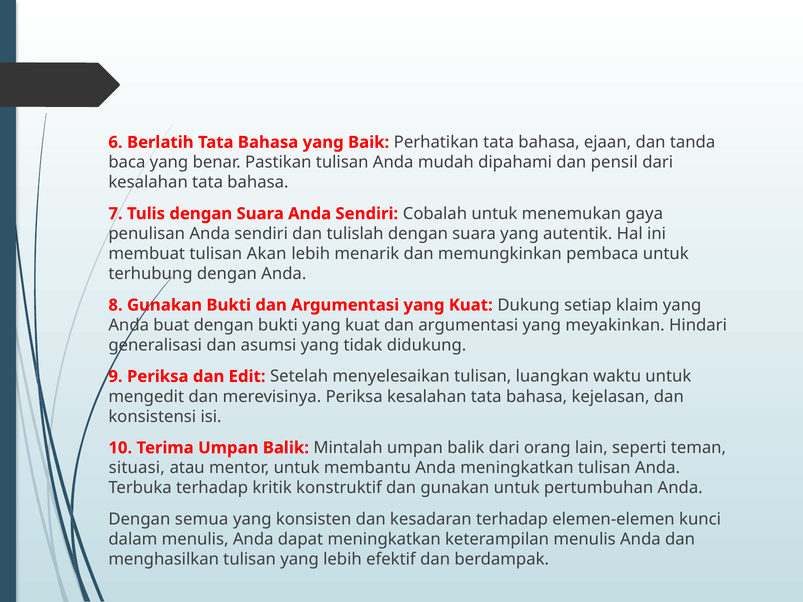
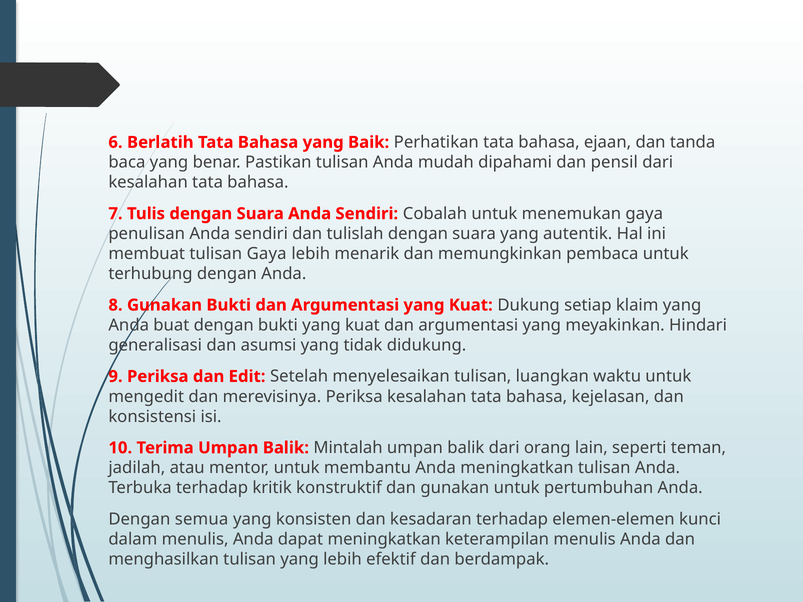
tulisan Akan: Akan -> Gaya
situasi: situasi -> jadilah
